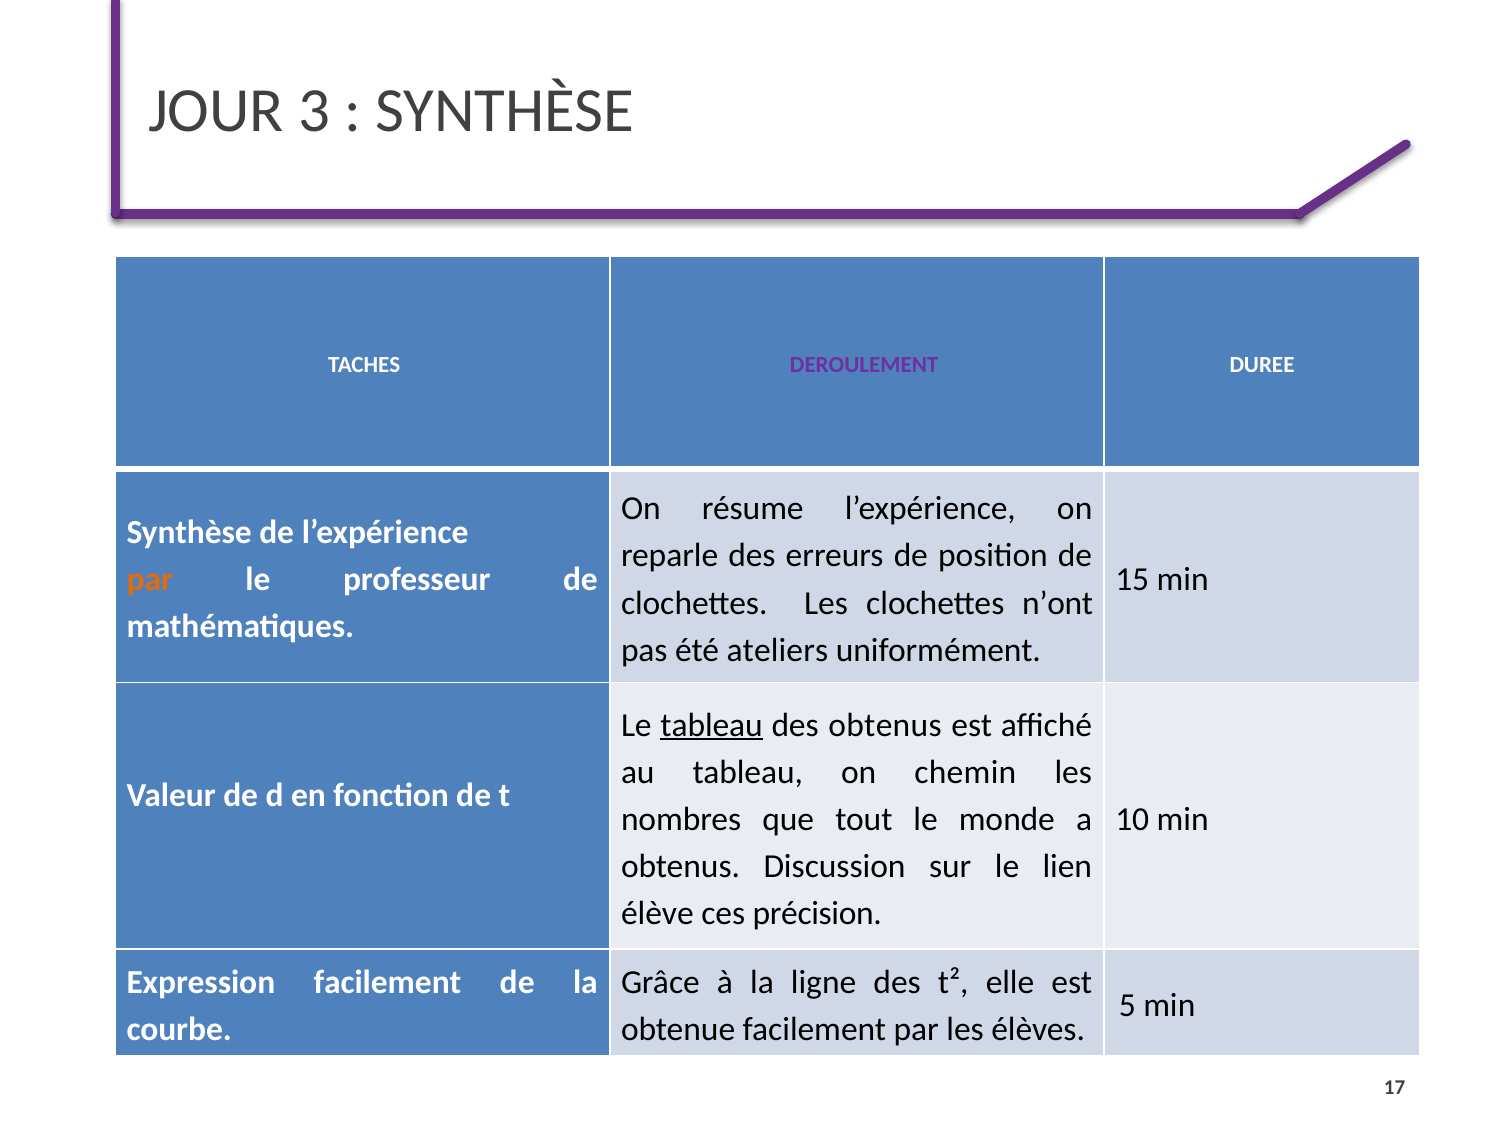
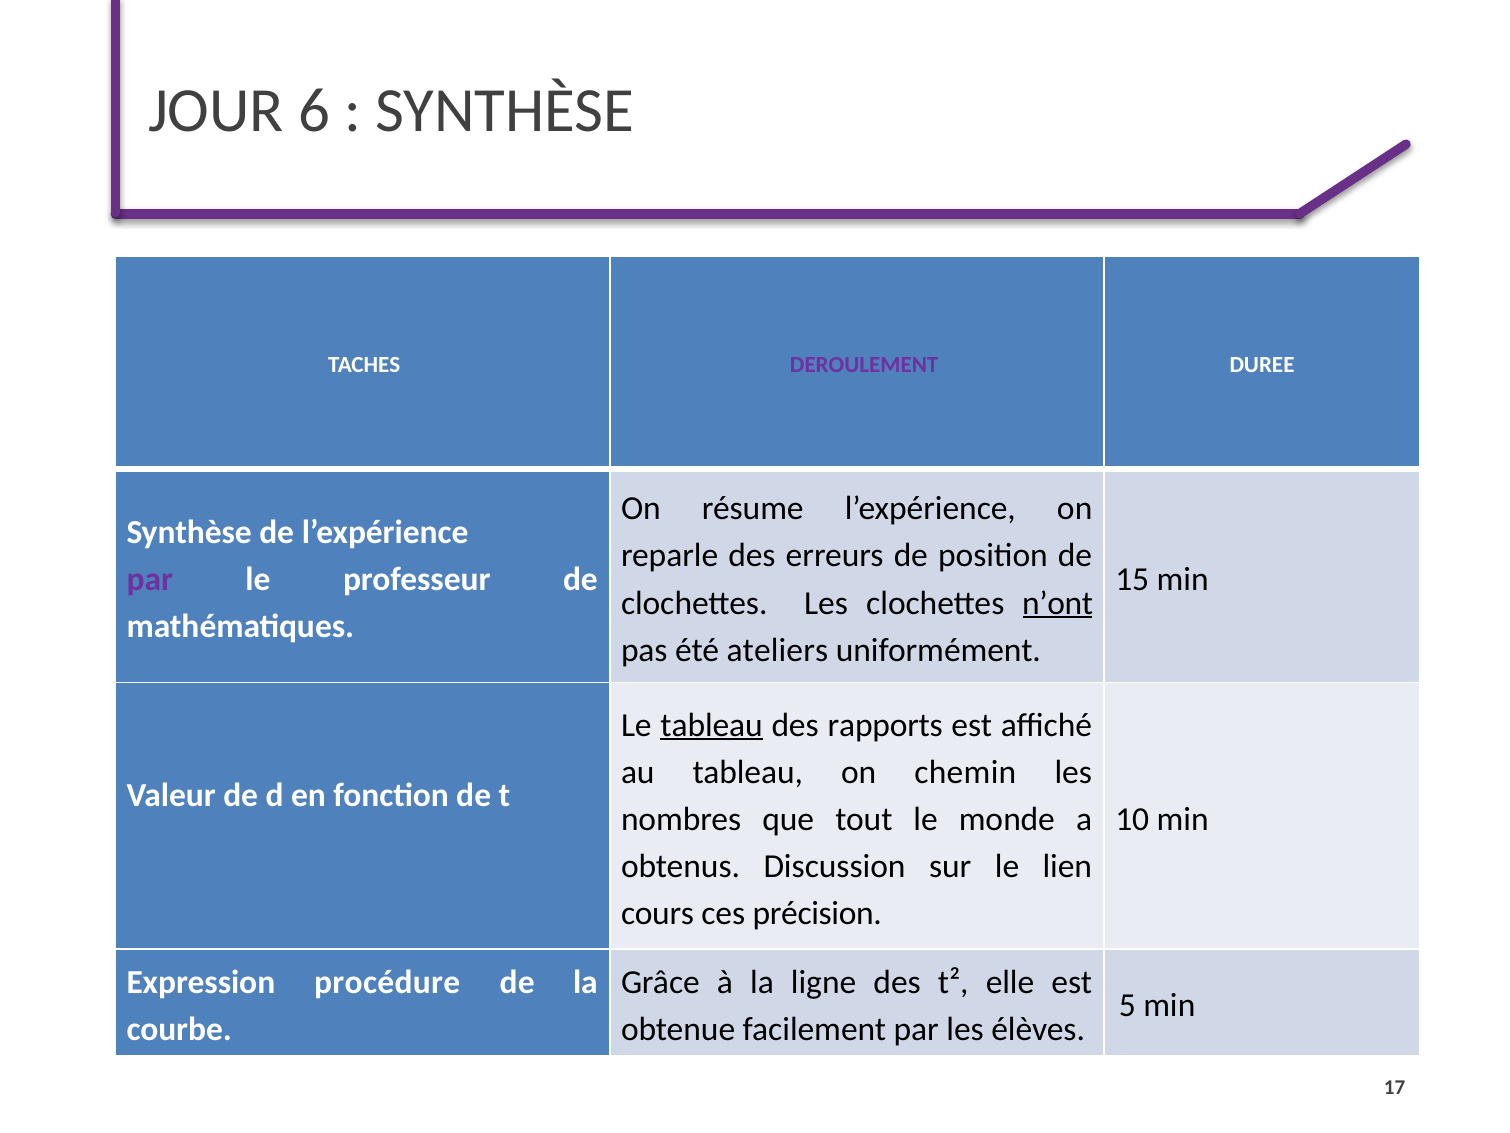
3: 3 -> 6
par at (150, 579) colour: orange -> purple
n’ont underline: none -> present
des obtenus: obtenus -> rapports
élève: élève -> cours
Expression facilement: facilement -> procédure
